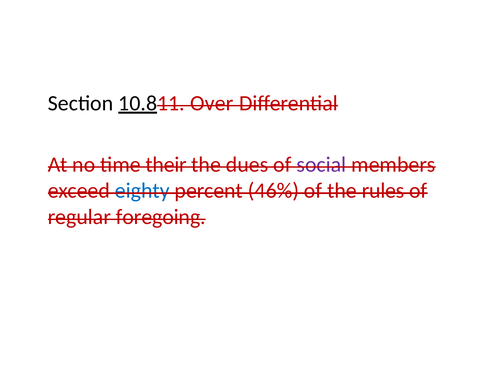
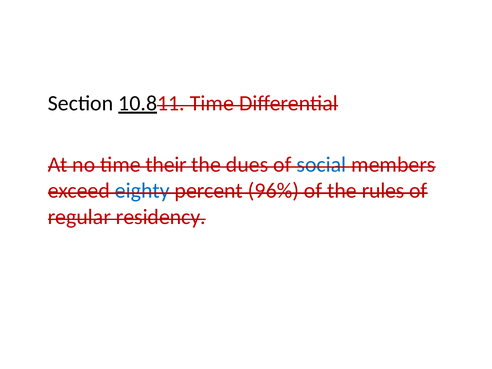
10.811 Over: Over -> Time
social colour: purple -> blue
46%: 46% -> 96%
foregoing: foregoing -> residency
